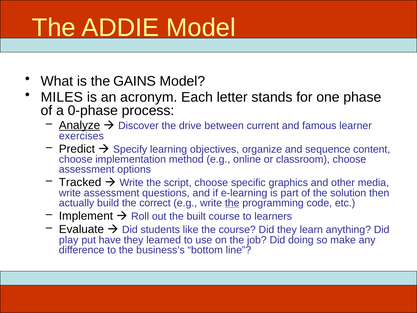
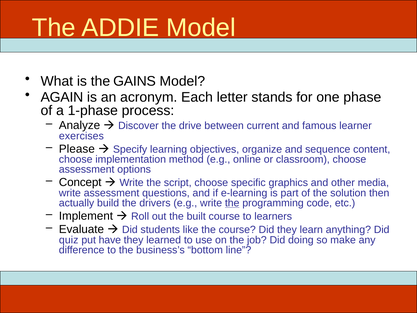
MILES: MILES -> AGAIN
0-phase: 0-phase -> 1-phase
Analyze underline: present -> none
Predict: Predict -> Please
Tracked: Tracked -> Concept
correct: correct -> drivers
play: play -> quiz
